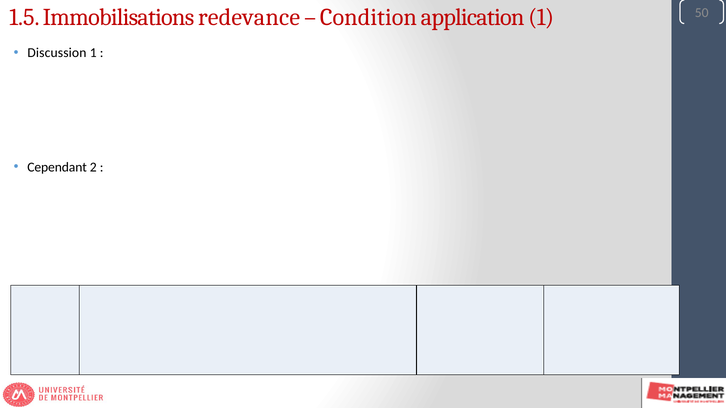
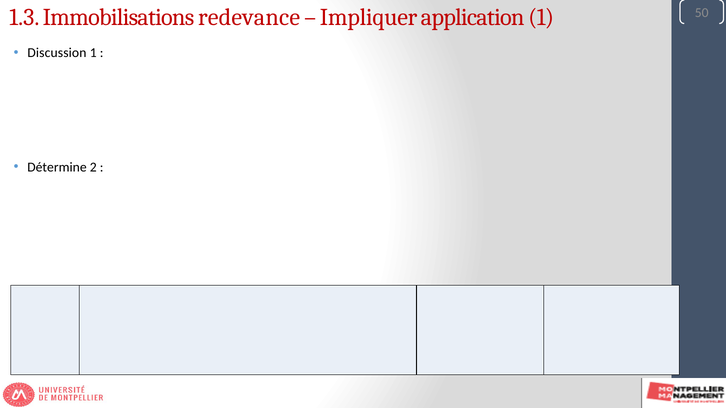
1.5: 1.5 -> 1.3
Condition: Condition -> Impliquer
Cependant: Cependant -> Détermine
